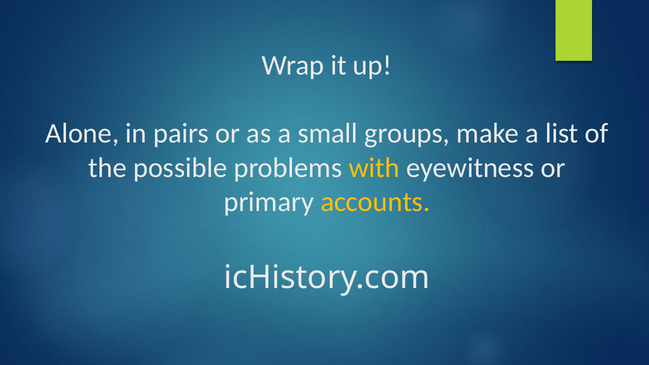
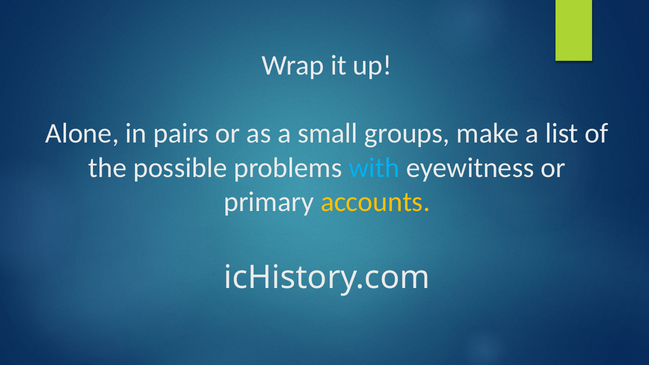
with colour: yellow -> light blue
